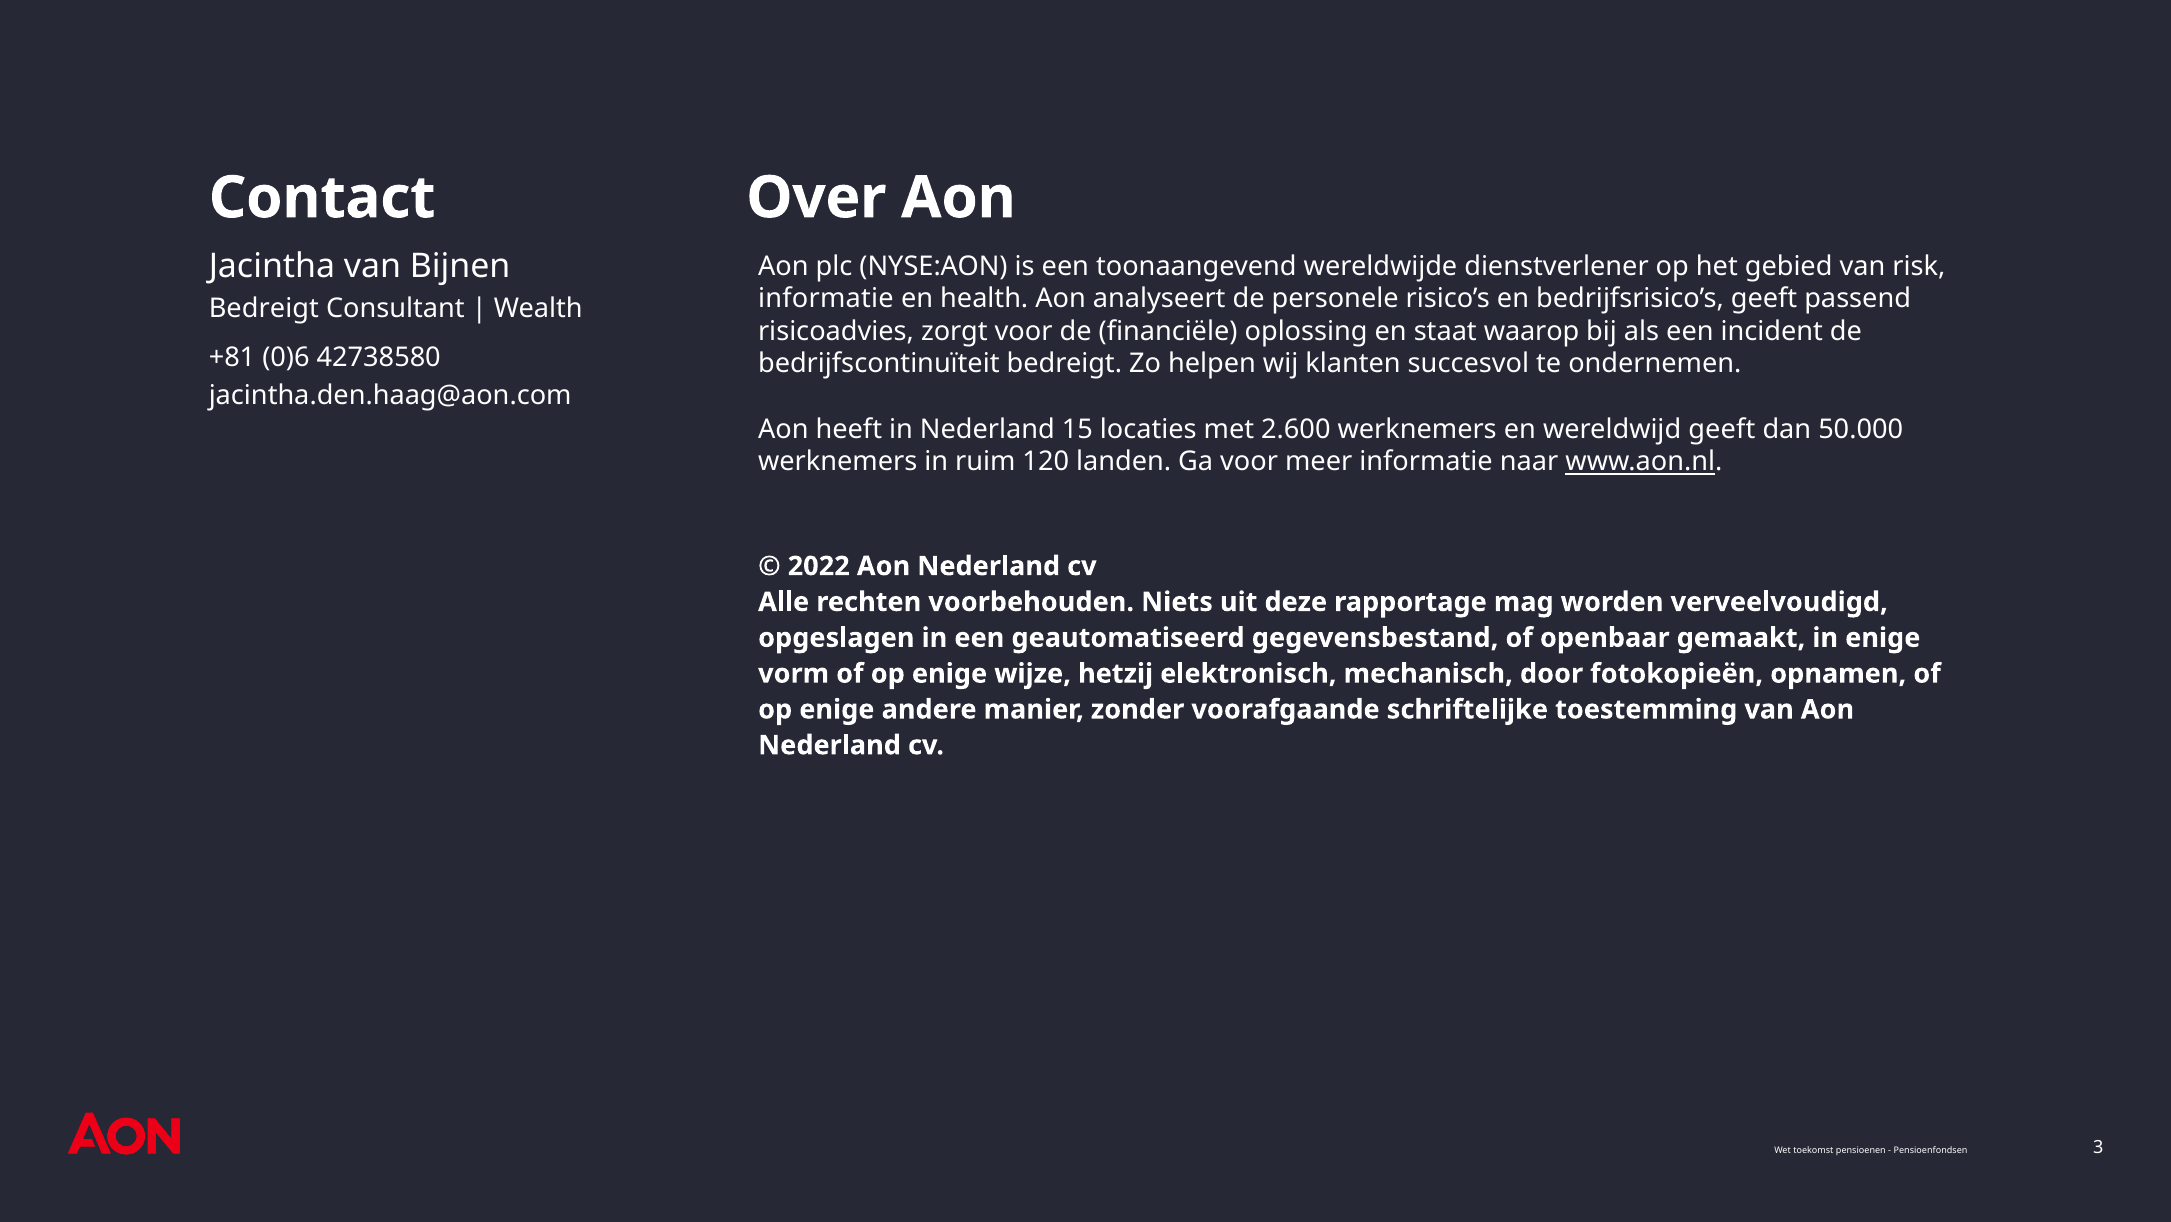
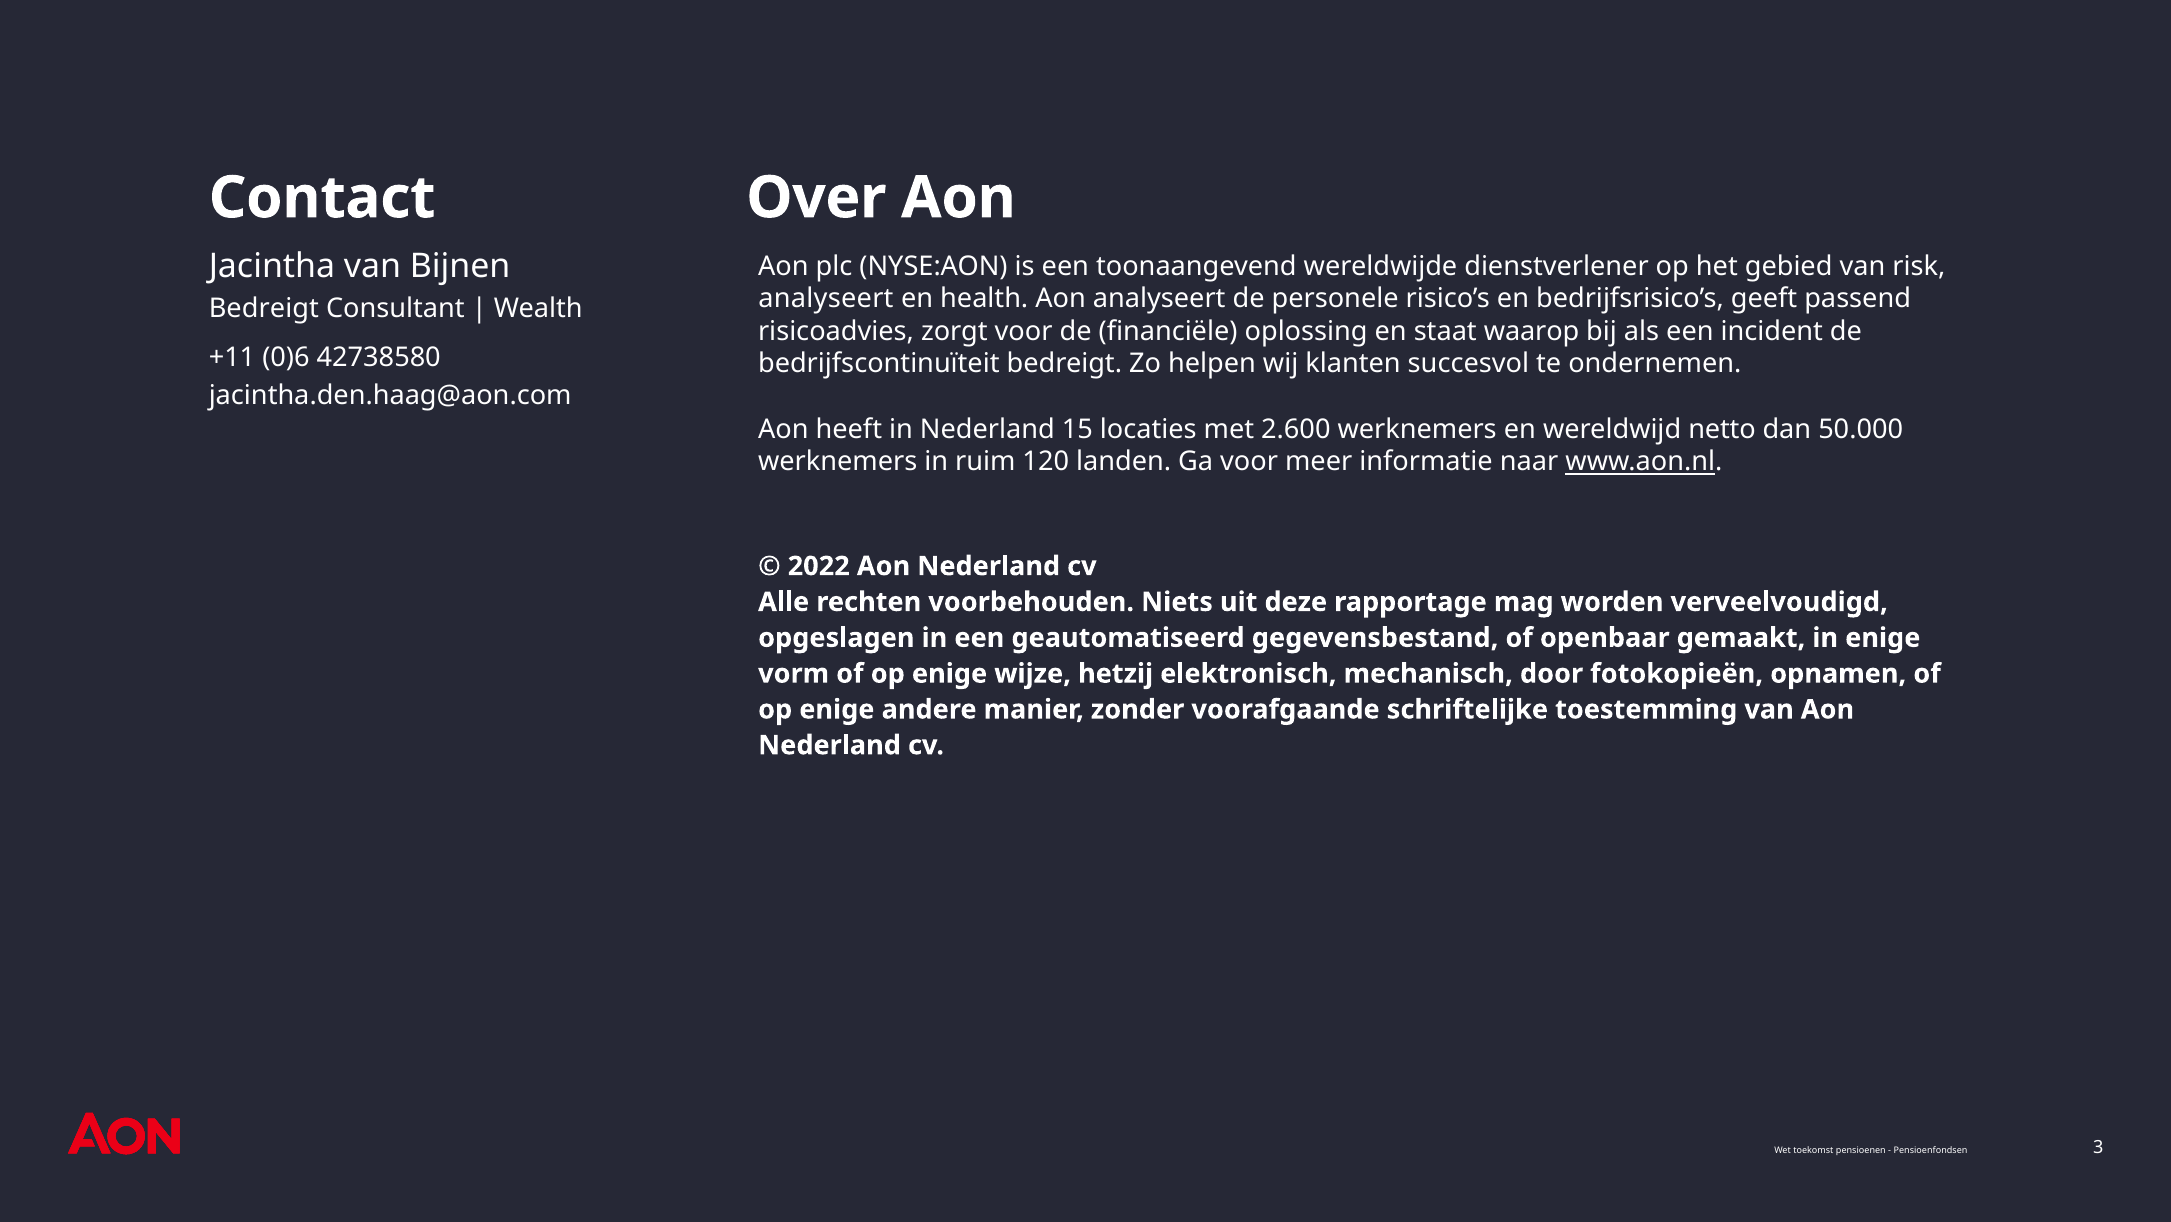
informatie at (826, 299): informatie -> analyseert
+81: +81 -> +11
wereldwijd geeft: geeft -> netto
